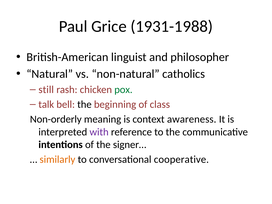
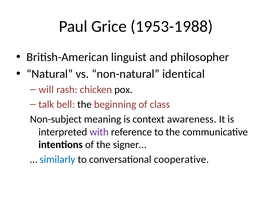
1931-1988: 1931-1988 -> 1953-1988
catholics: catholics -> identical
still: still -> will
pox colour: green -> black
Non-orderly: Non-orderly -> Non-subject
similarly colour: orange -> blue
